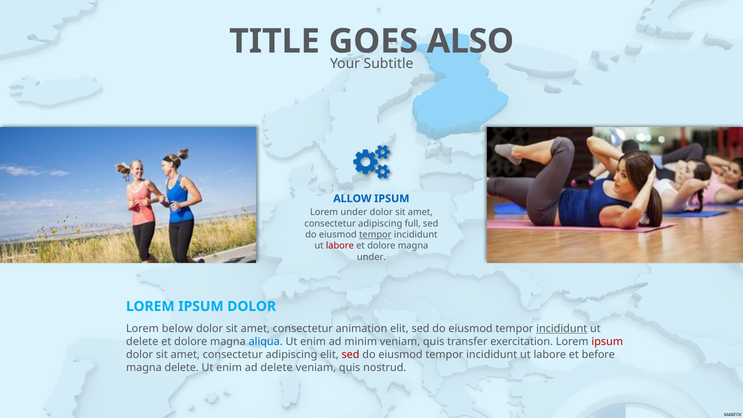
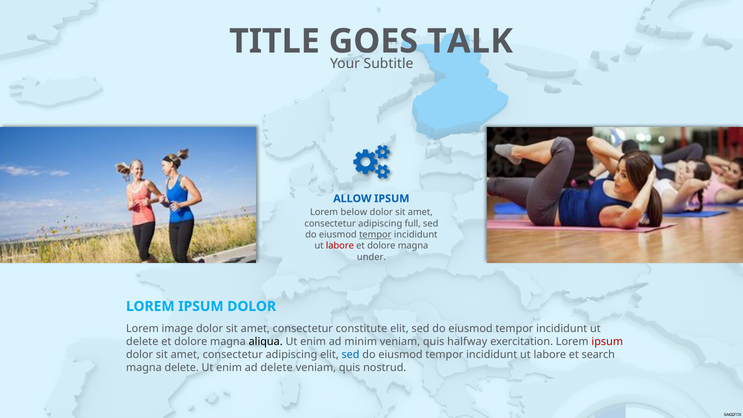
ALSO: ALSO -> TALK
Lorem under: under -> below
below: below -> image
animation: animation -> constitute
incididunt at (562, 328) underline: present -> none
aliqua colour: blue -> black
transfer: transfer -> halfway
sed at (350, 354) colour: red -> blue
before: before -> search
